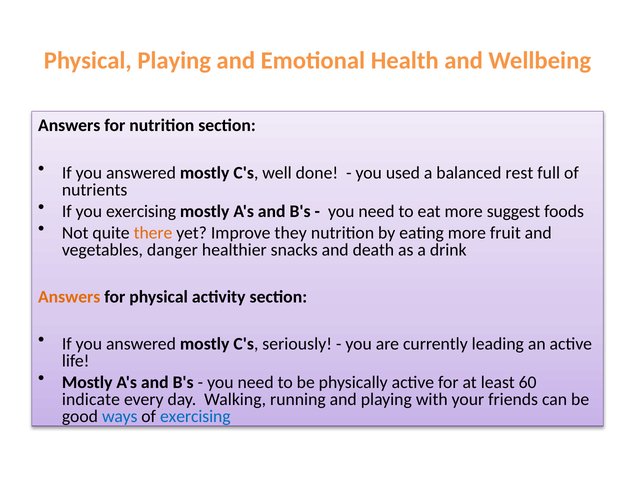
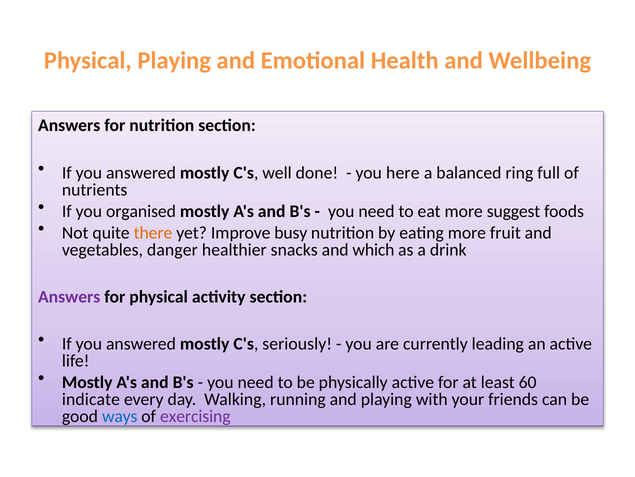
used: used -> here
rest: rest -> ring
you exercising: exercising -> organised
they: they -> busy
death: death -> which
Answers at (69, 296) colour: orange -> purple
exercising at (195, 416) colour: blue -> purple
